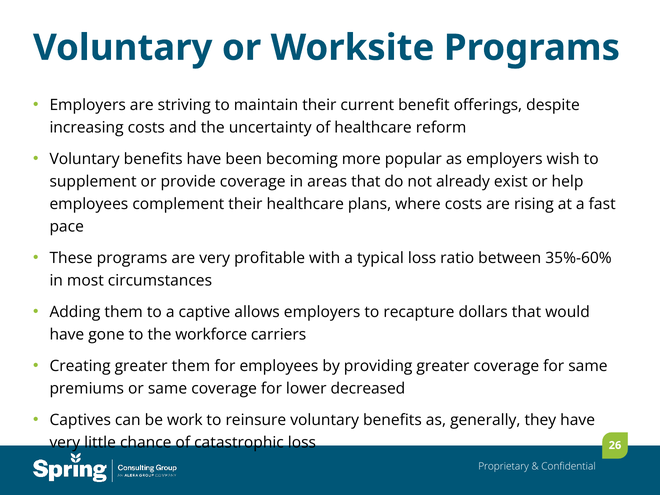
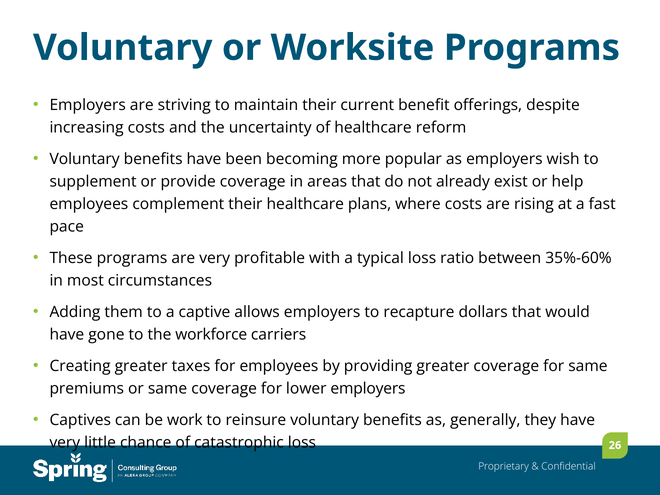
greater them: them -> taxes
lower decreased: decreased -> employers
